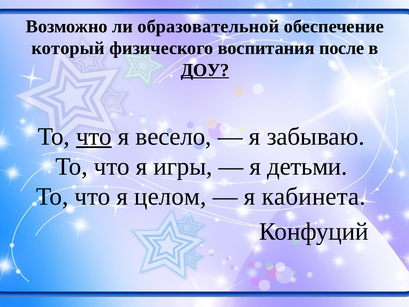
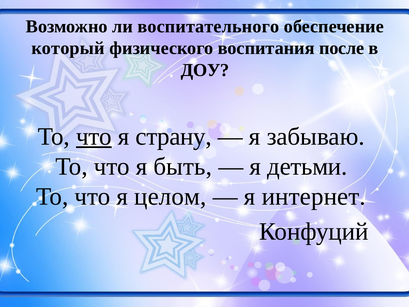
образовательной: образовательной -> воспитательного
ДОУ underline: present -> none
весело: весело -> страну
игры: игры -> быть
кабинета: кабинета -> интернет
